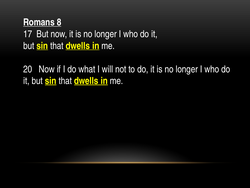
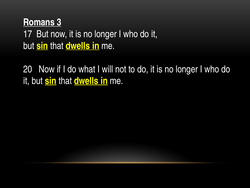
8: 8 -> 3
